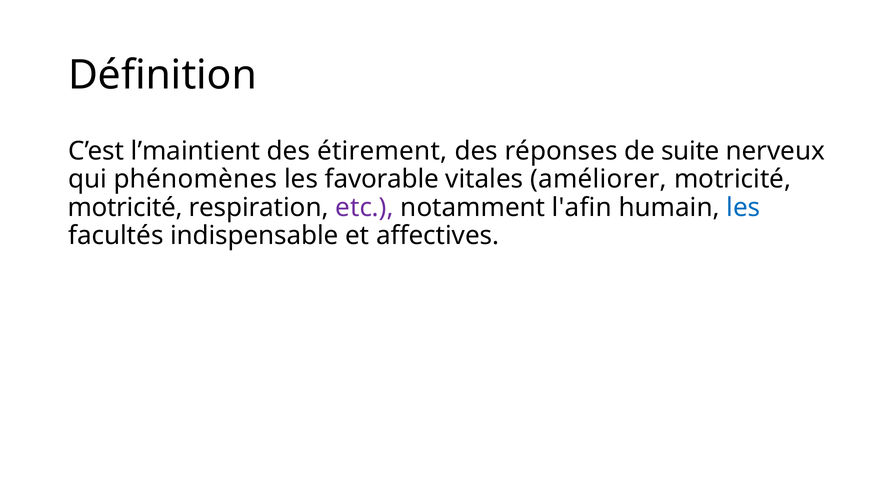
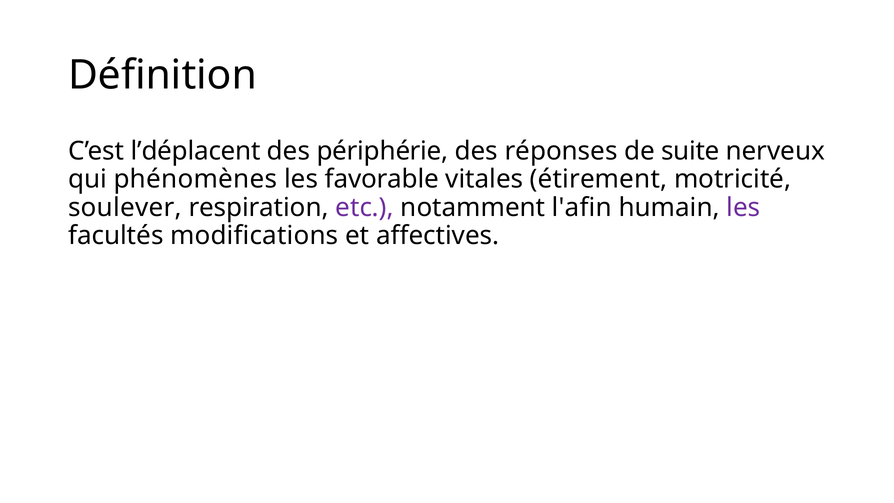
l’maintient: l’maintient -> l’déplacent
étirement: étirement -> périphérie
améliorer: améliorer -> étirement
motricité at (125, 207): motricité -> soulever
les at (743, 207) colour: blue -> purple
indispensable: indispensable -> modifications
